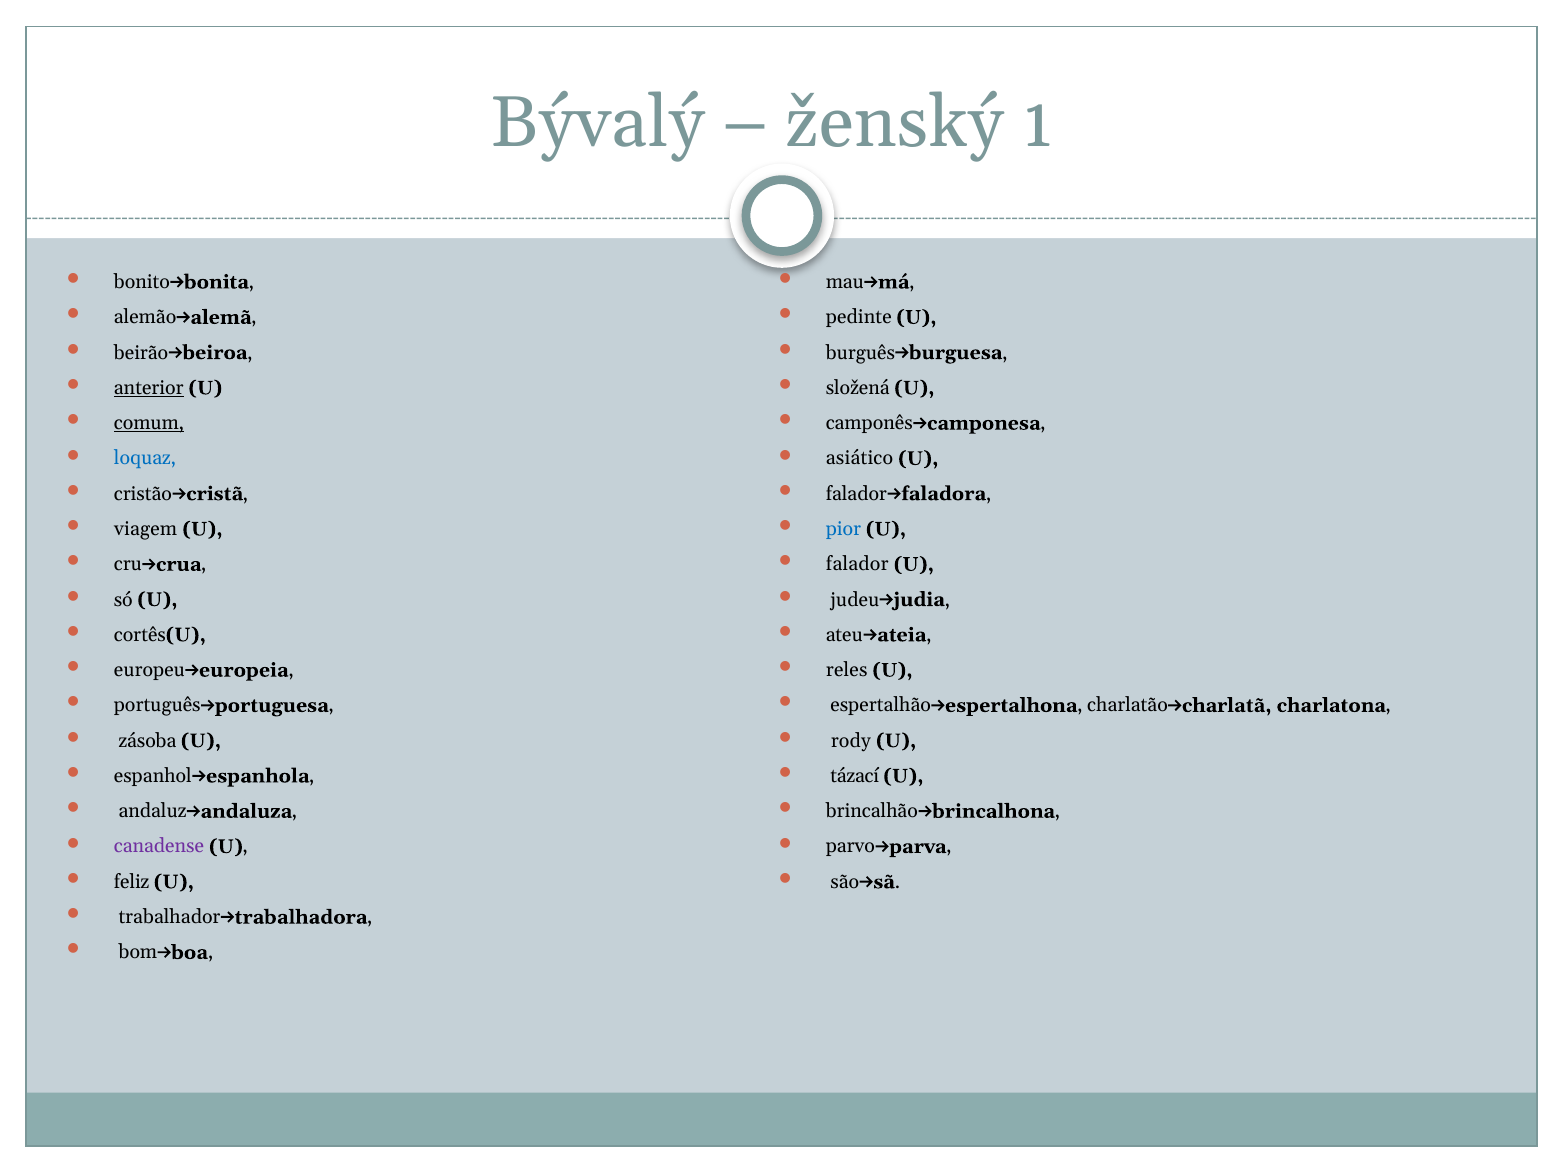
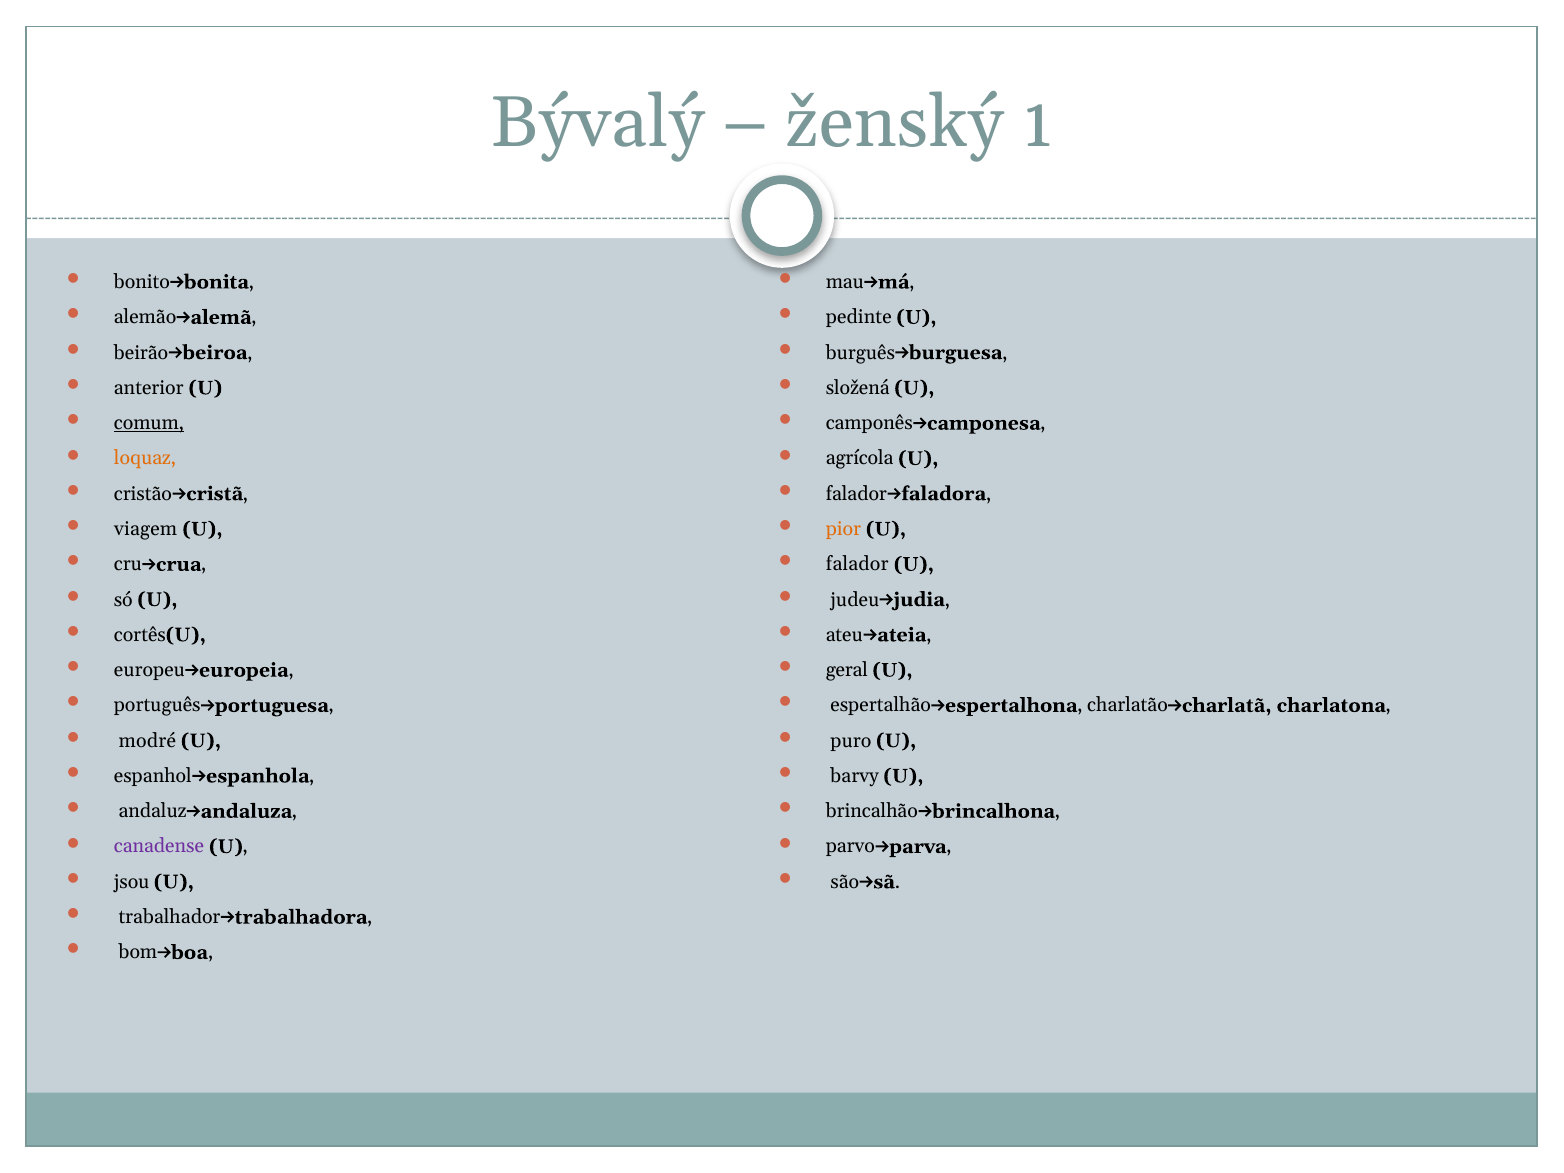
anterior underline: present -> none
loquaz colour: blue -> orange
asiático: asiático -> agrícola
pior colour: blue -> orange
reles: reles -> geral
zásoba: zásoba -> modré
rody: rody -> puro
tázací: tázací -> barvy
feliz: feliz -> jsou
